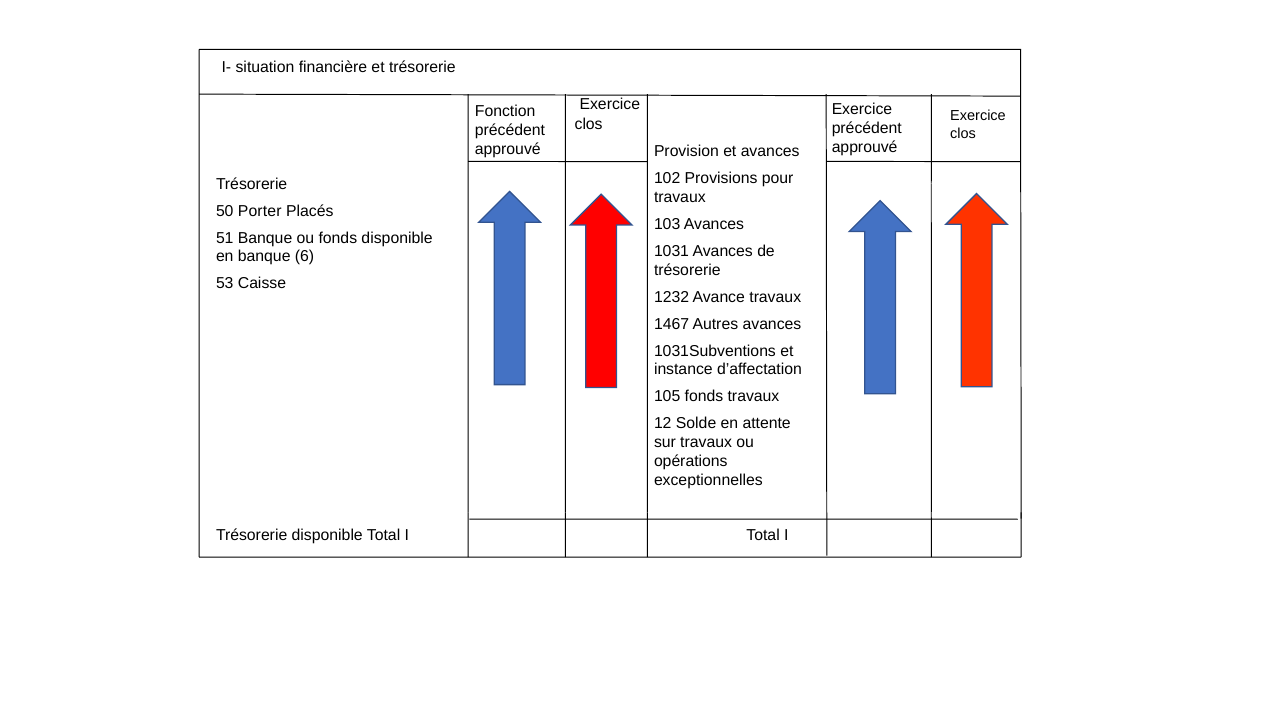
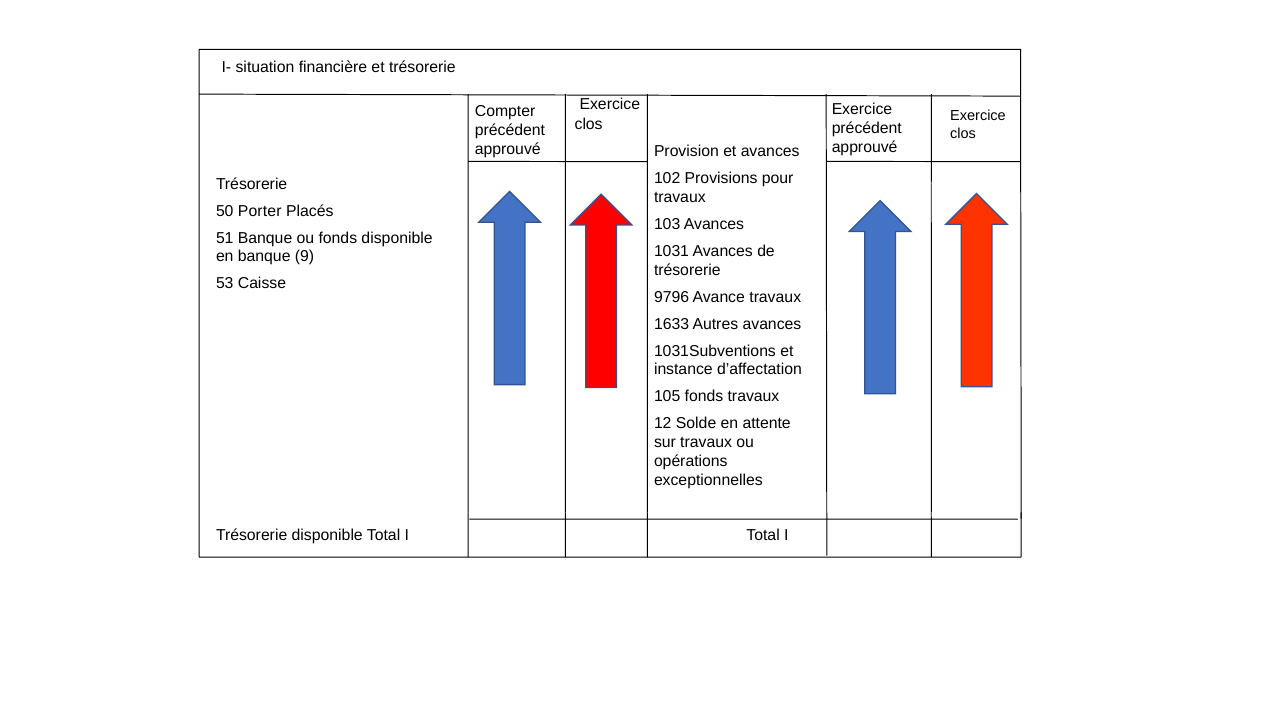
Fonction: Fonction -> Compter
6: 6 -> 9
1232: 1232 -> 9796
1467: 1467 -> 1633
